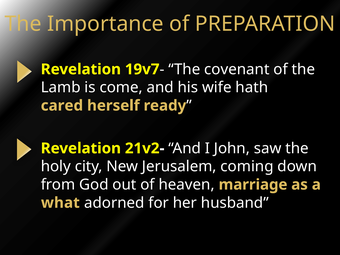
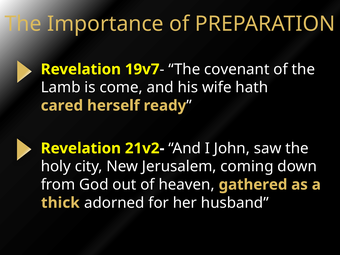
marriage: marriage -> gathered
what: what -> thick
